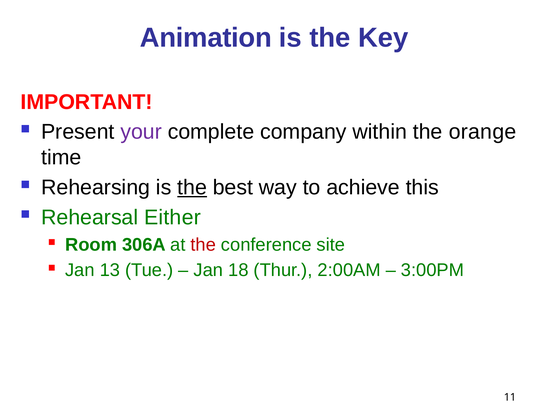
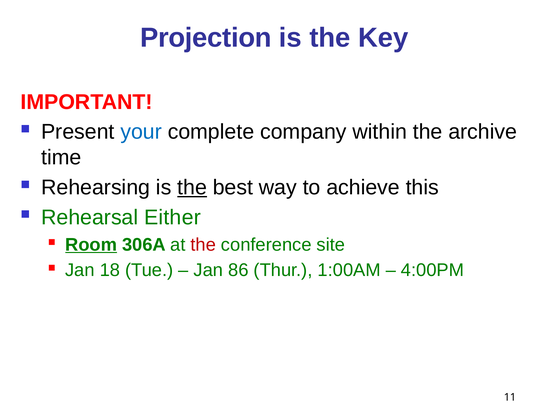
Animation: Animation -> Projection
your colour: purple -> blue
orange: orange -> archive
Room underline: none -> present
13: 13 -> 18
18: 18 -> 86
2:00AM: 2:00AM -> 1:00AM
3:00PM: 3:00PM -> 4:00PM
